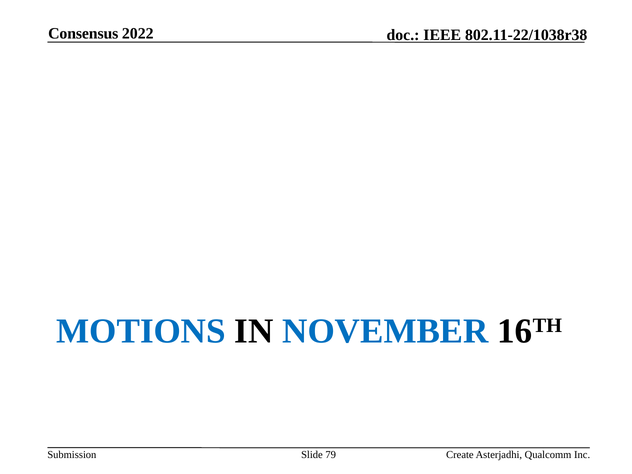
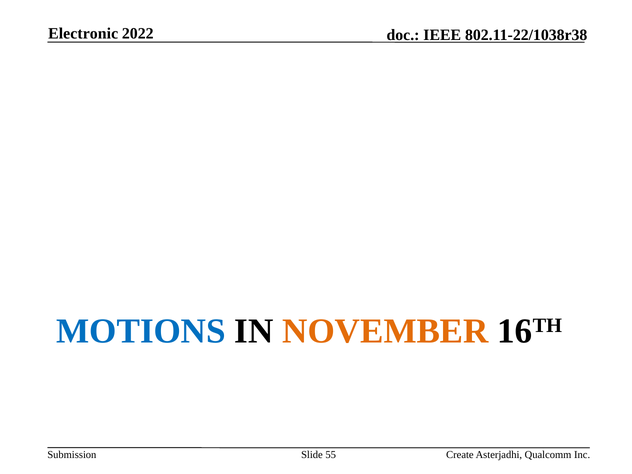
Consensus: Consensus -> Electronic
NOVEMBER colour: blue -> orange
79: 79 -> 55
